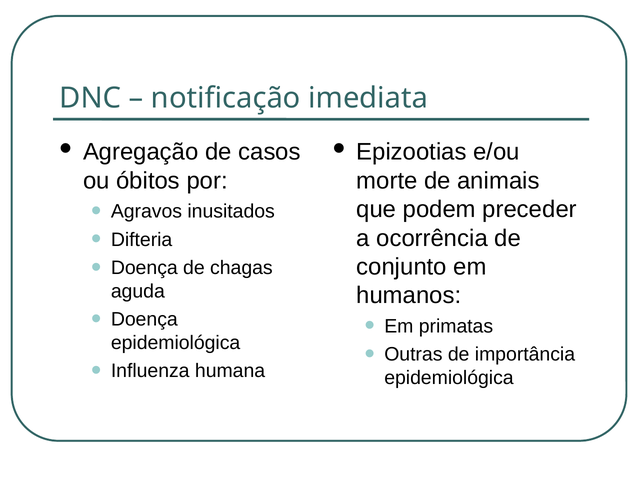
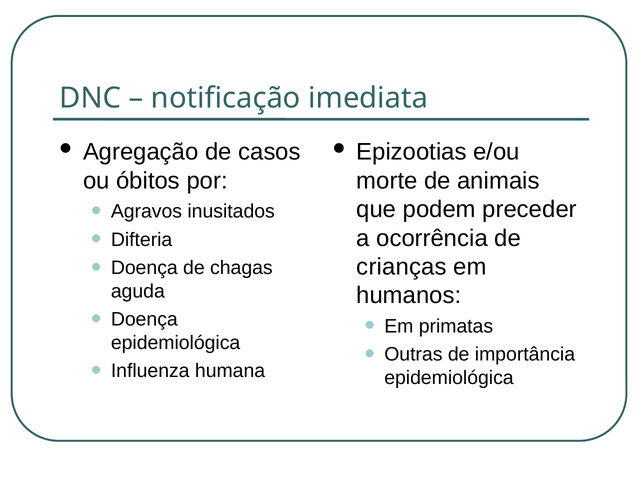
conjunto: conjunto -> crianças
